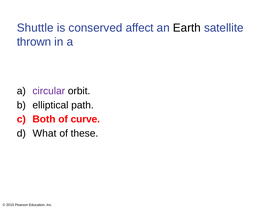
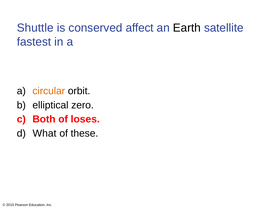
thrown: thrown -> fastest
circular colour: purple -> orange
path: path -> zero
curve: curve -> loses
